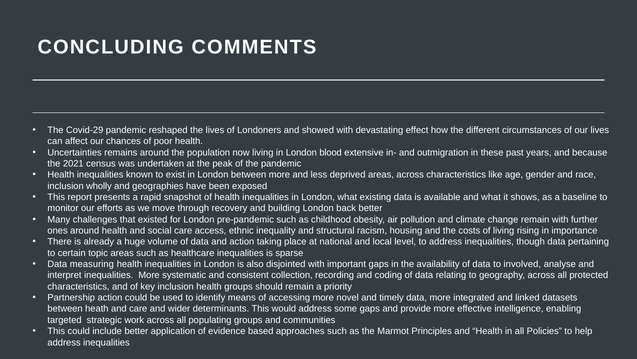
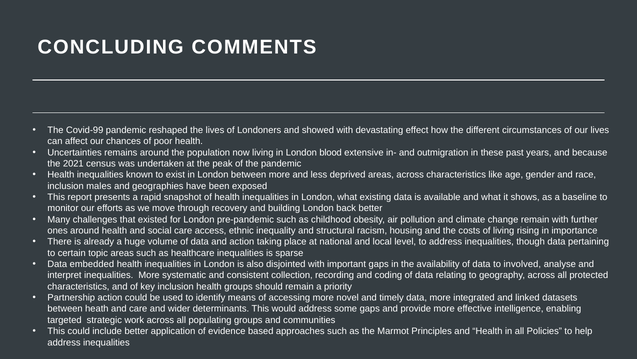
Covid-29: Covid-29 -> Covid-99
wholly: wholly -> males
measuring: measuring -> embedded
